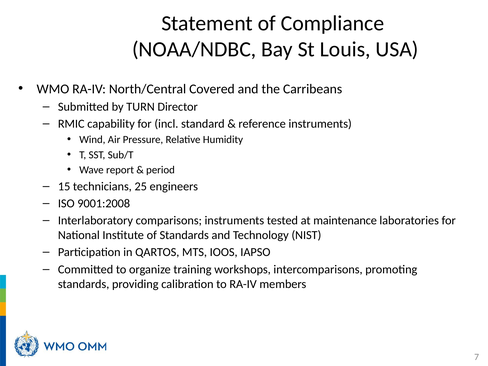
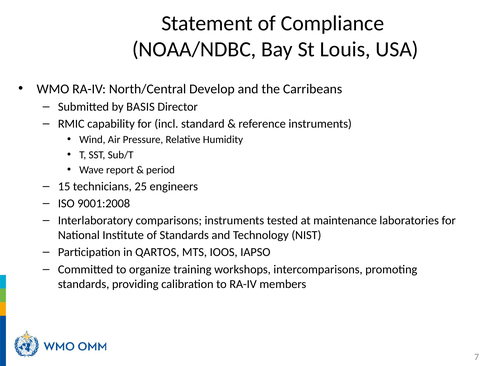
Covered: Covered -> Develop
TURN: TURN -> BASIS
